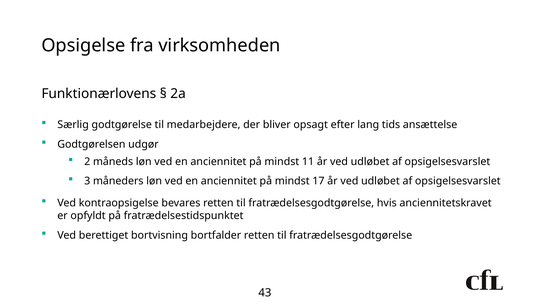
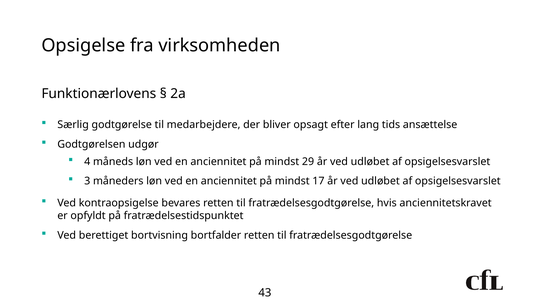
2: 2 -> 4
11: 11 -> 29
